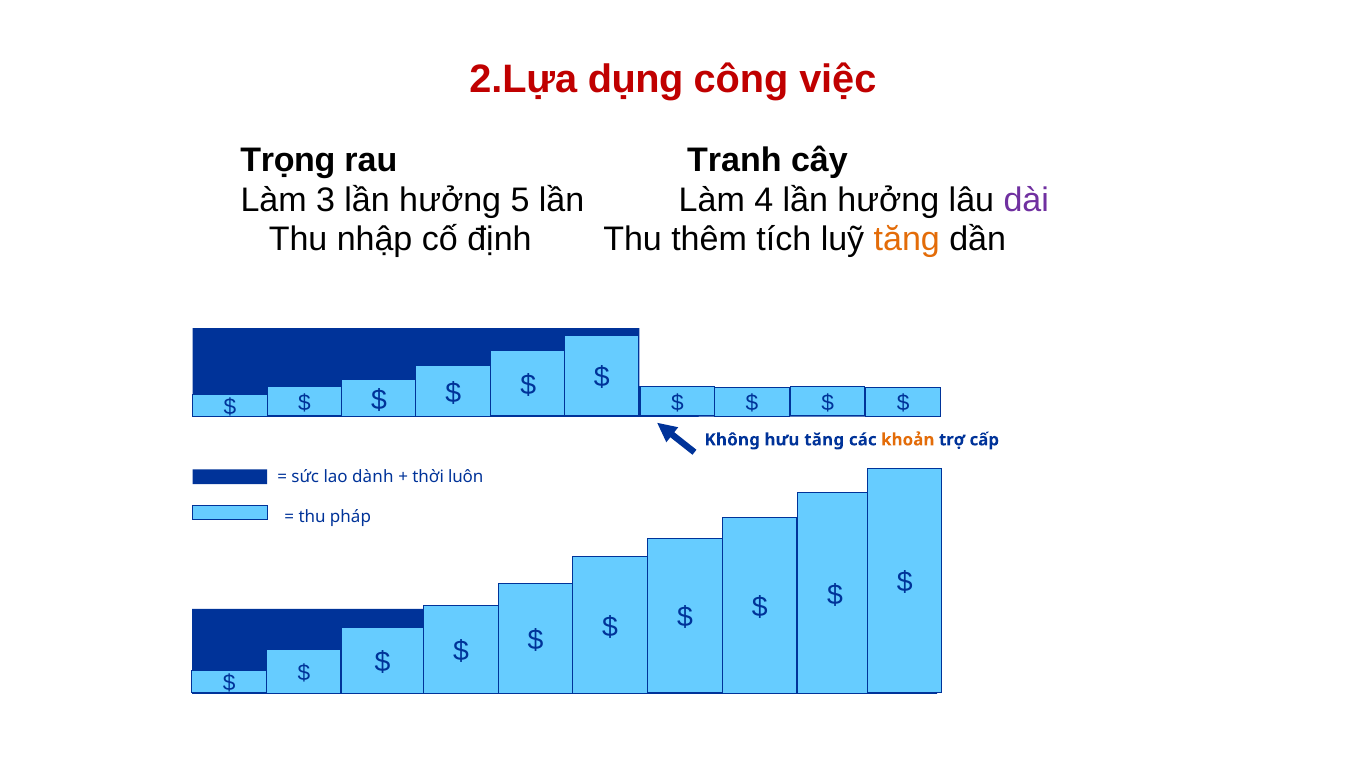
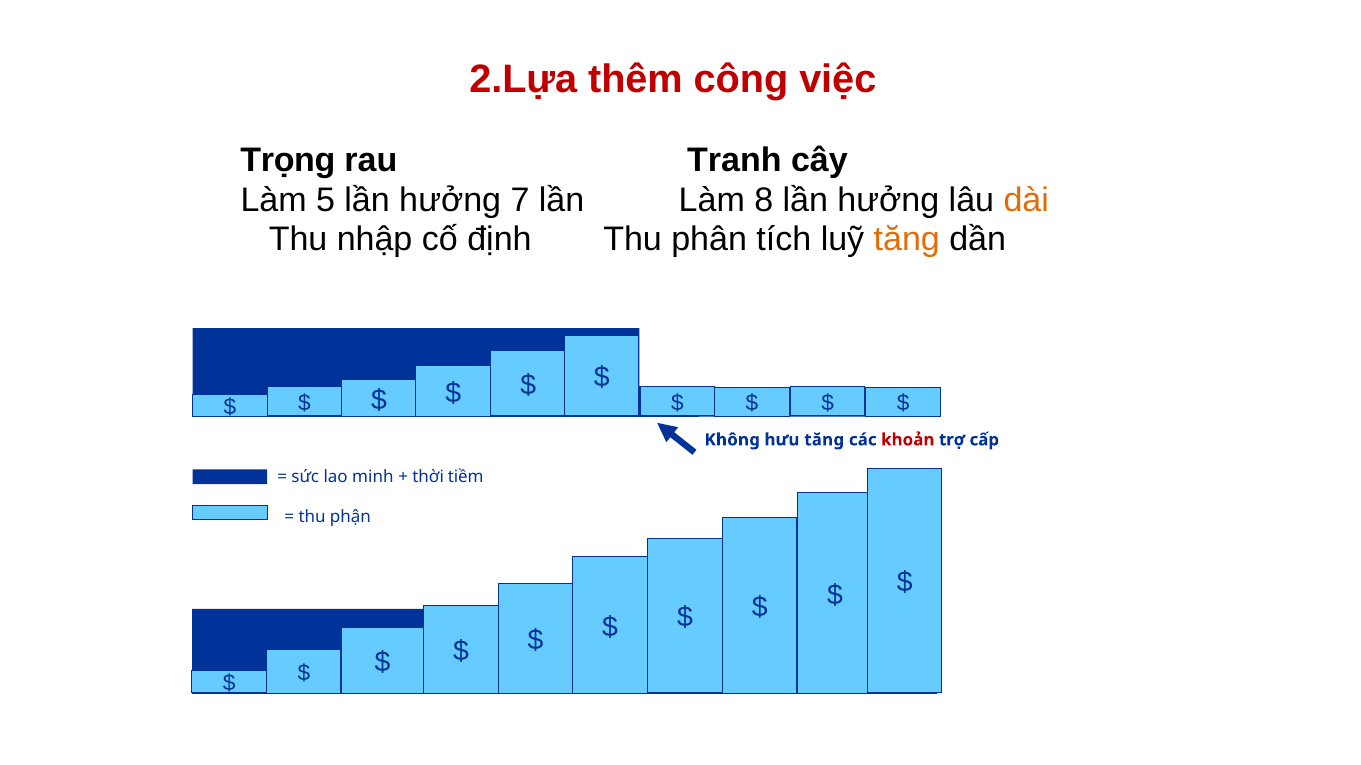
dụng: dụng -> thêm
3: 3 -> 5
5: 5 -> 7
4: 4 -> 8
dài colour: purple -> orange
thêm: thêm -> phân
khoản colour: orange -> red
dành: dành -> minh
luôn: luôn -> tiềm
pháp: pháp -> phận
